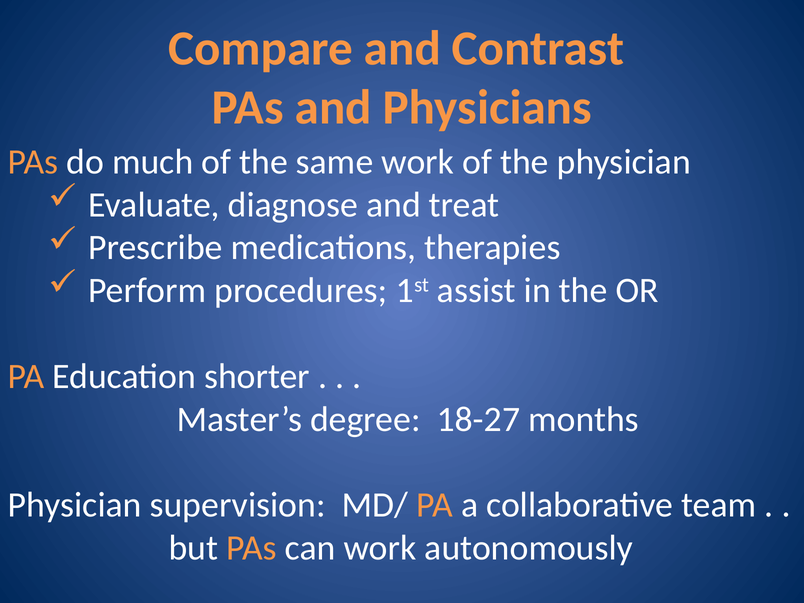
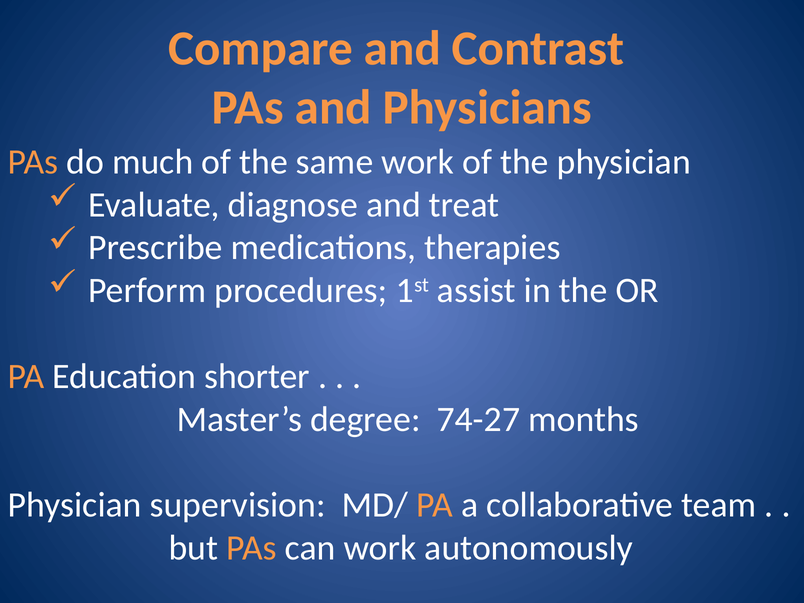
18-27: 18-27 -> 74-27
